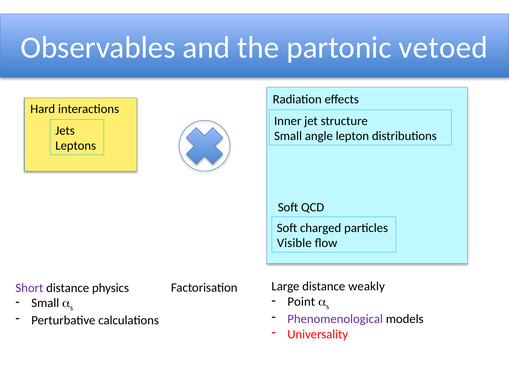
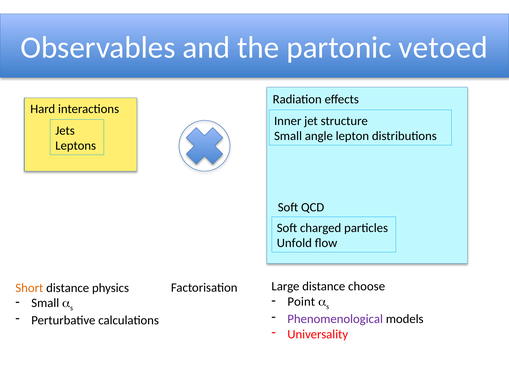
Visible: Visible -> Unfold
weakly: weakly -> choose
Short colour: purple -> orange
